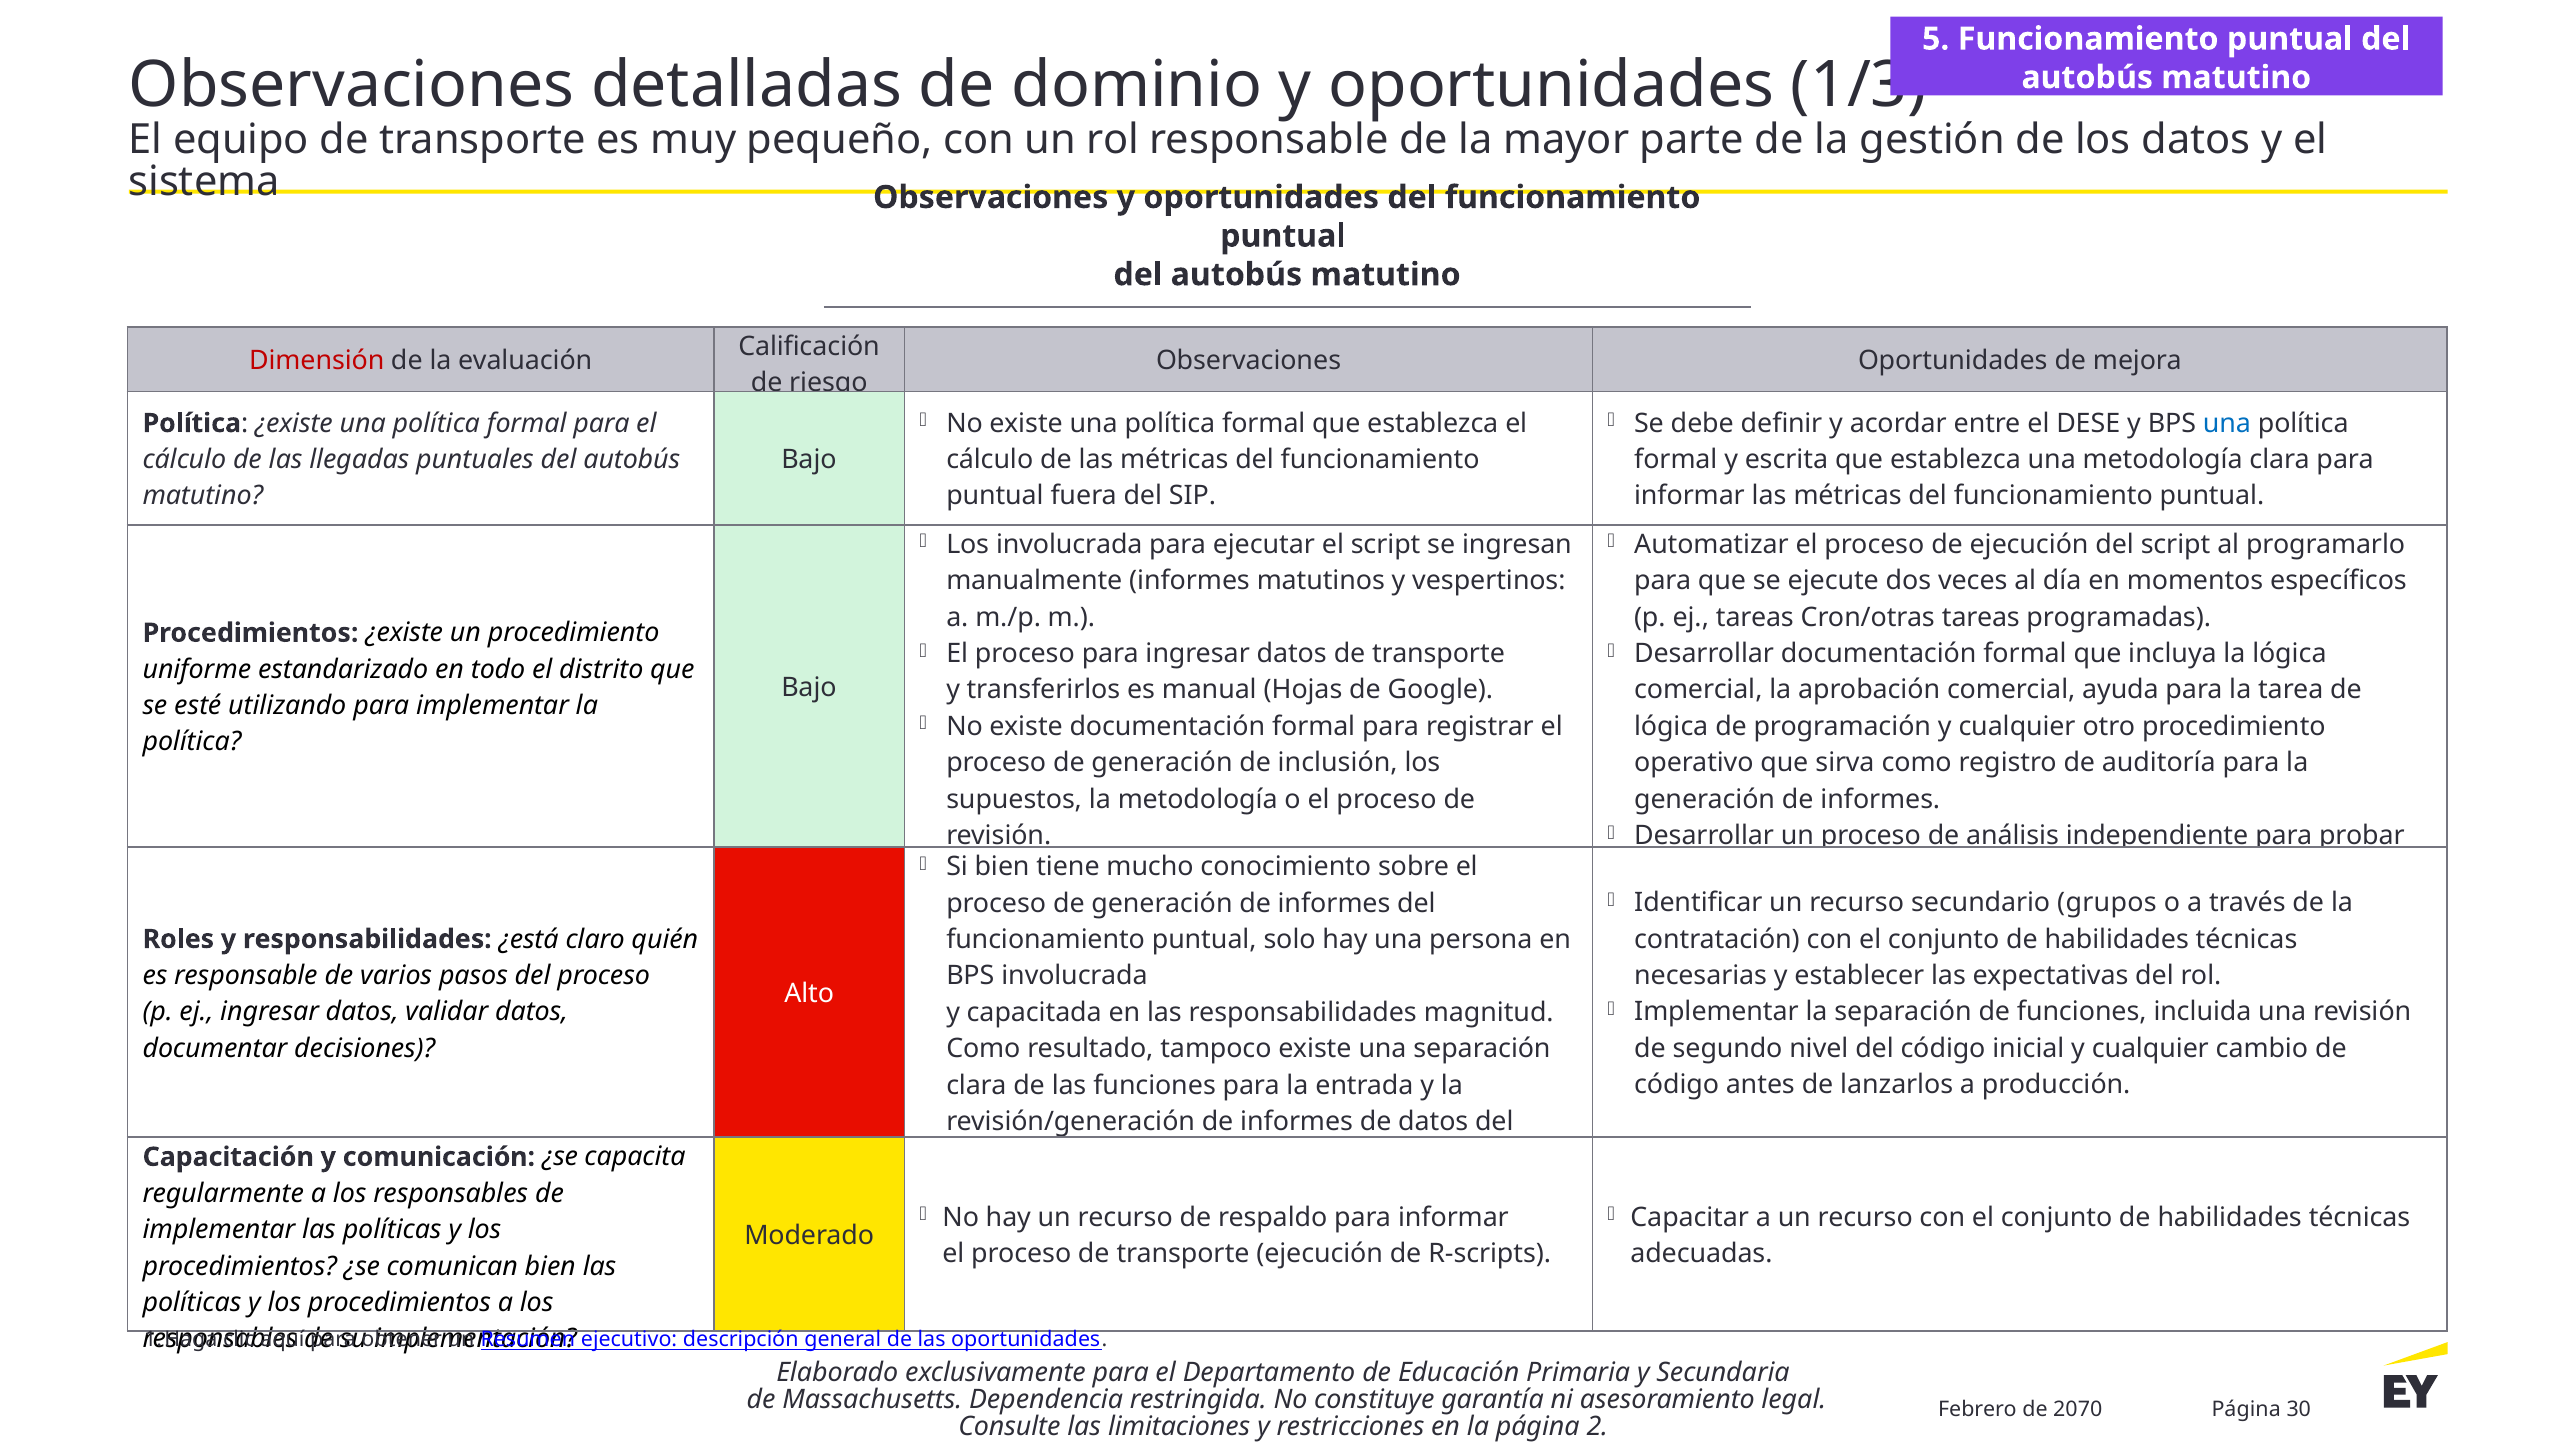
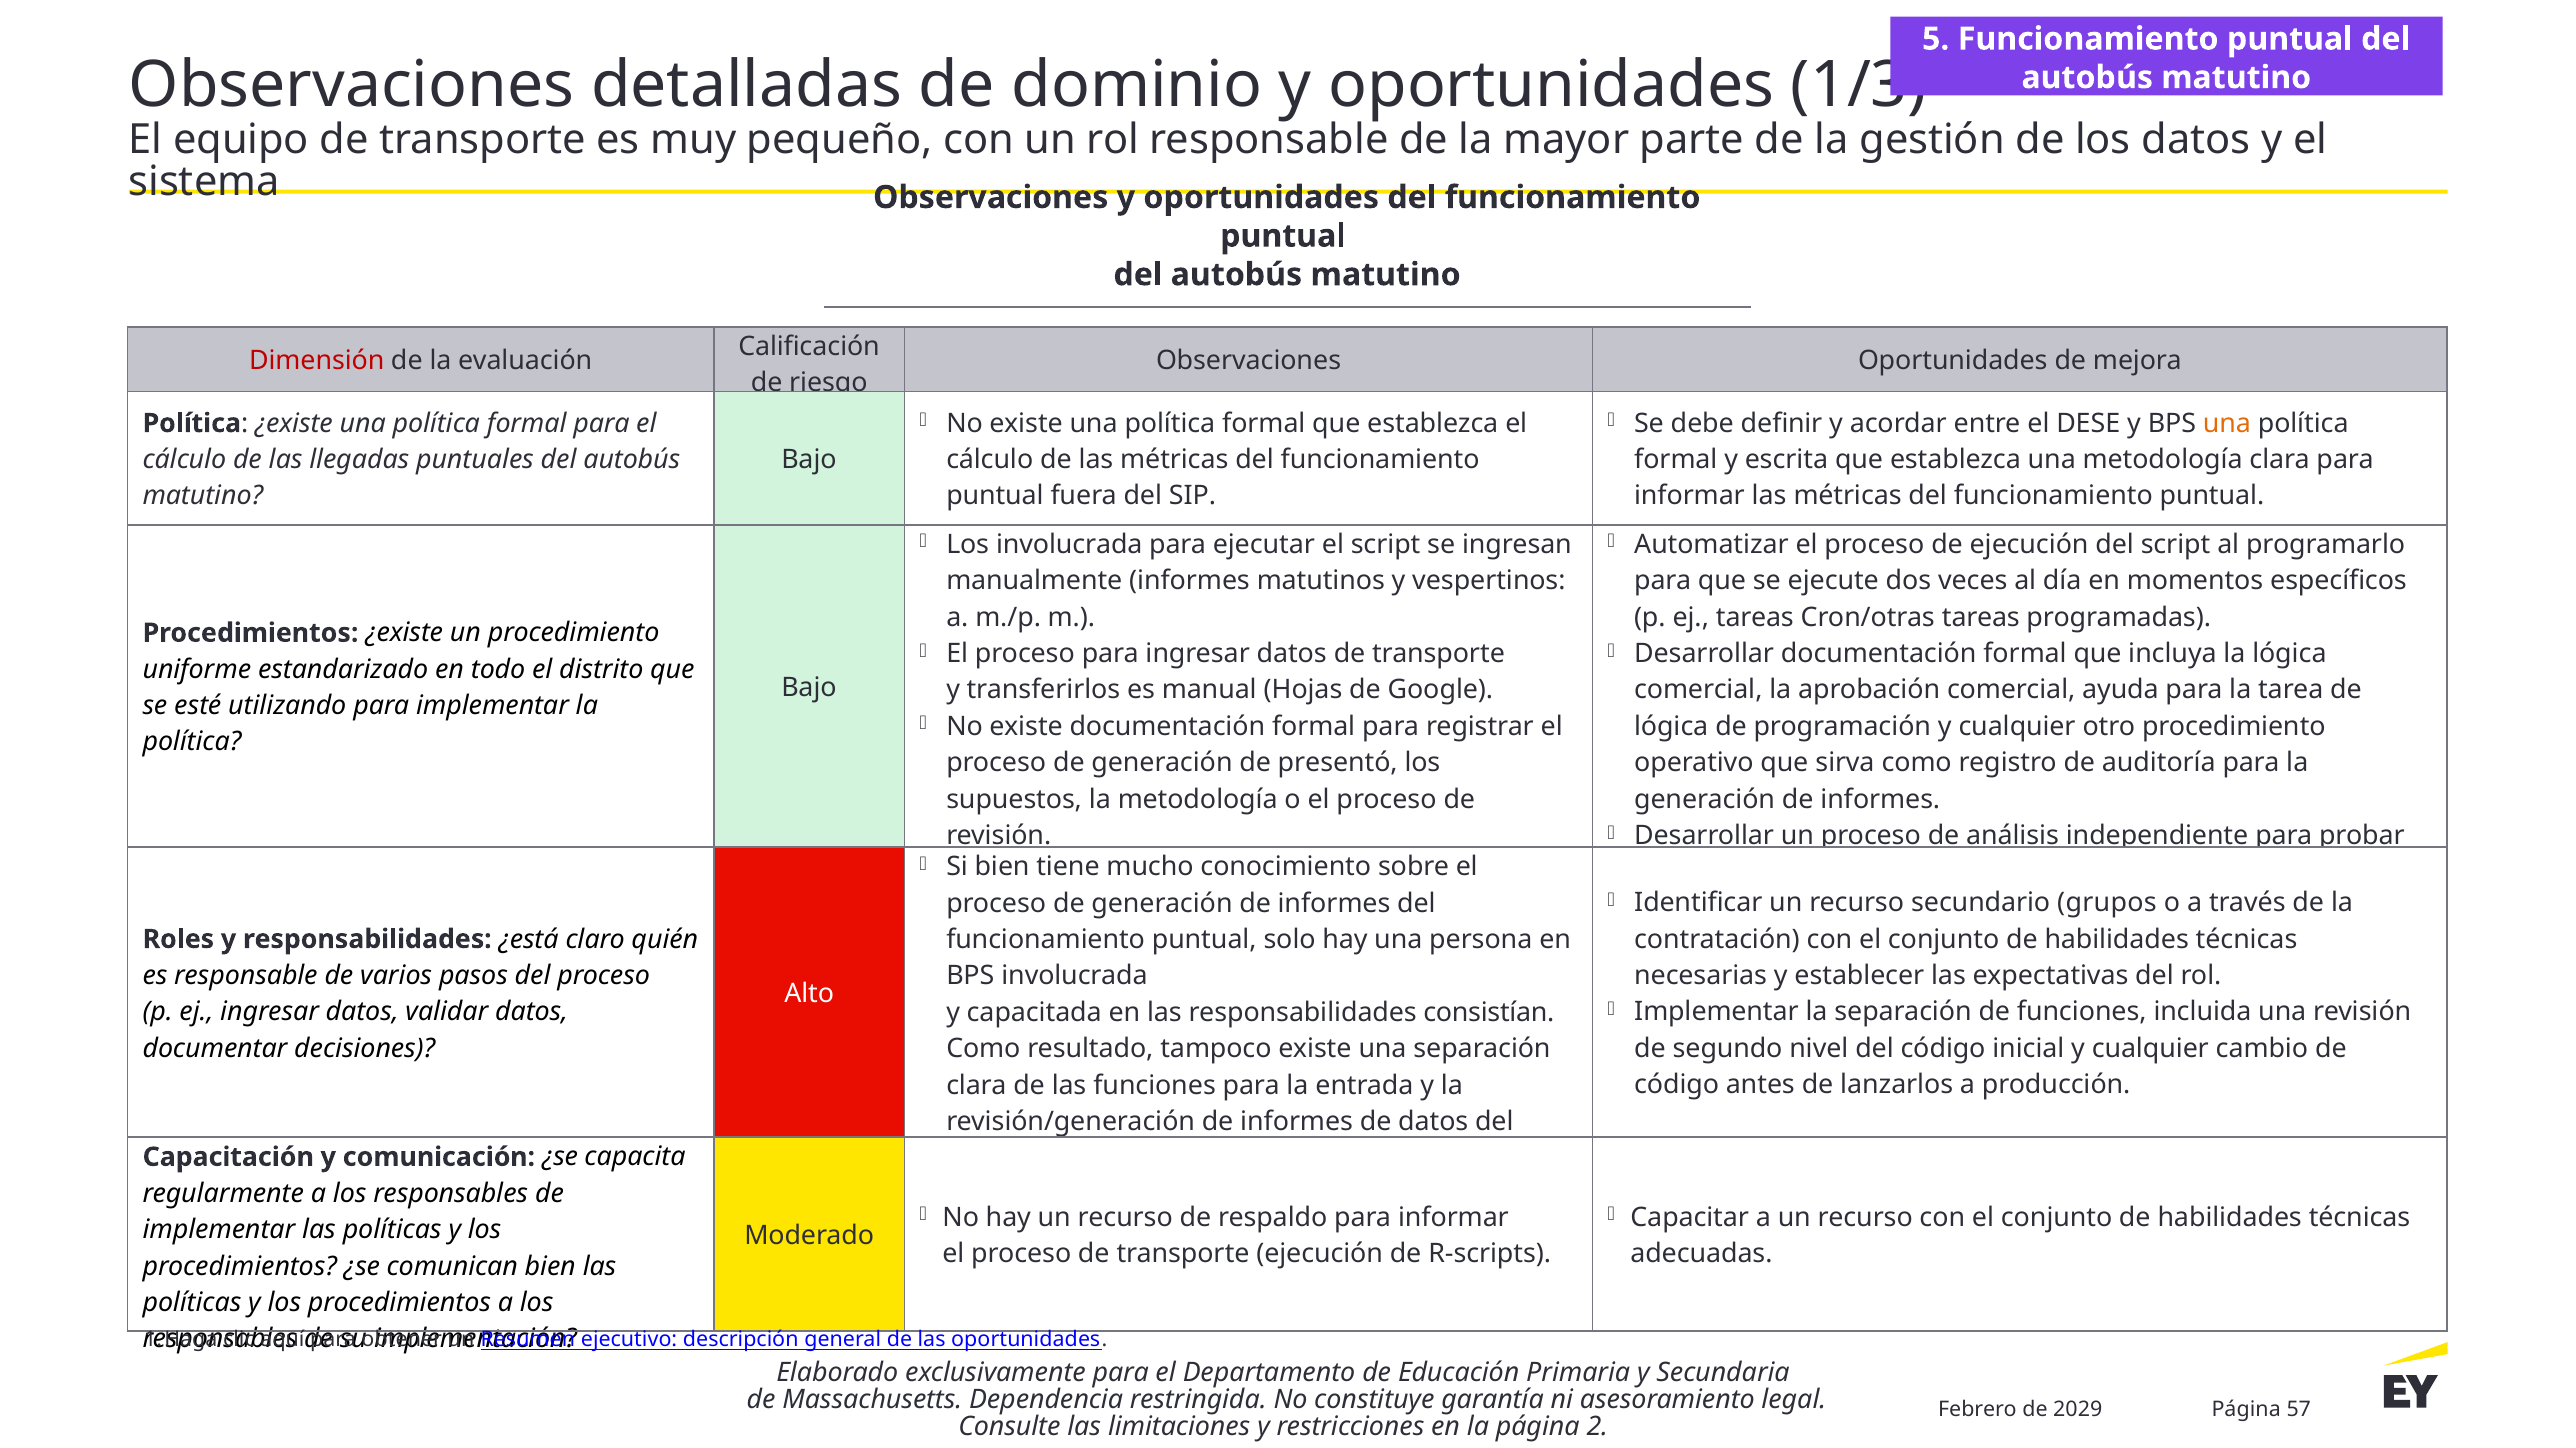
una at (2227, 423) colour: blue -> orange
inclusión: inclusión -> presentó
magnitud: magnitud -> consistían
2070: 2070 -> 2029
30: 30 -> 57
